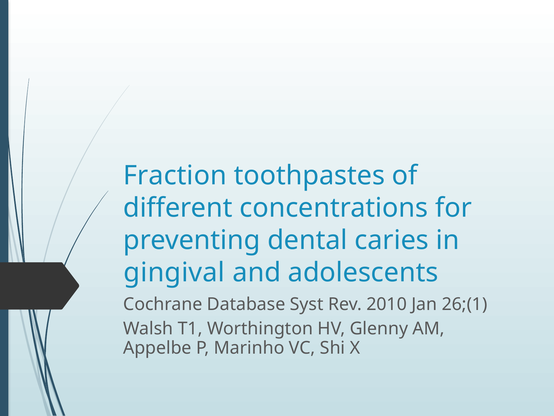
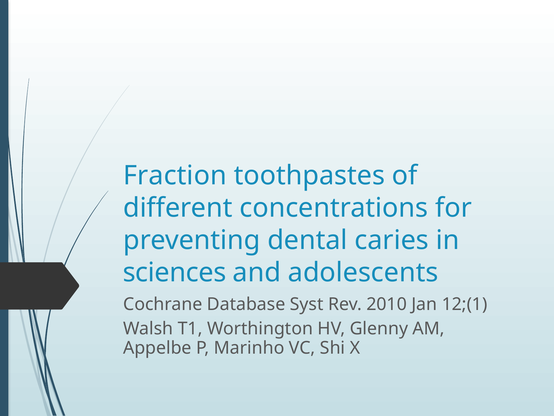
gingival: gingival -> sciences
26;(1: 26;(1 -> 12;(1
